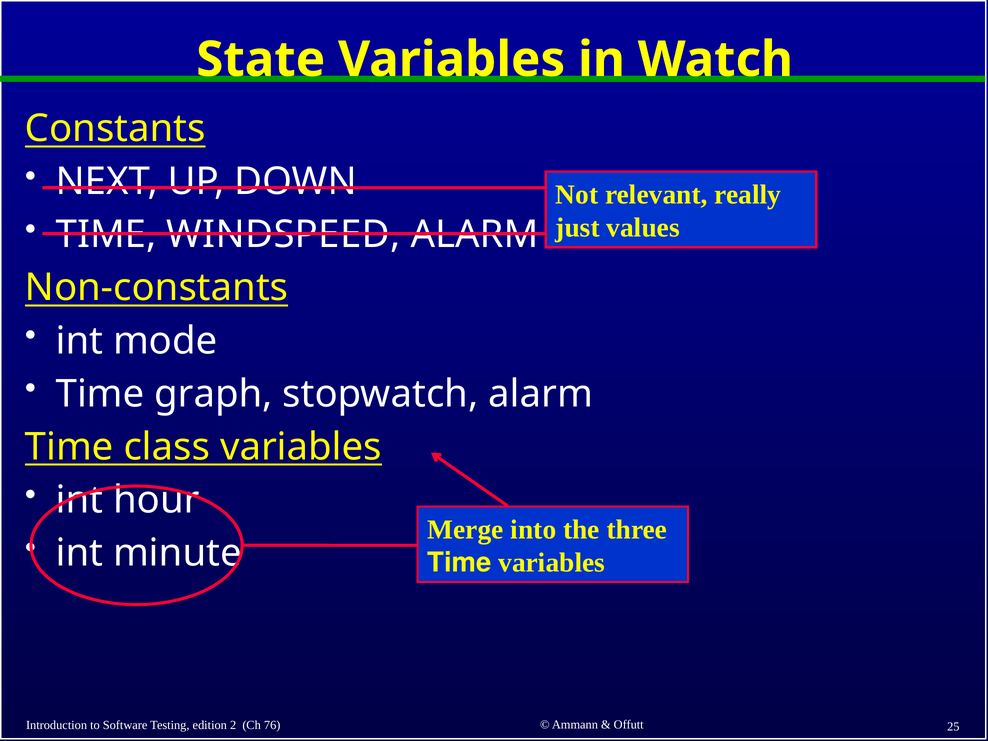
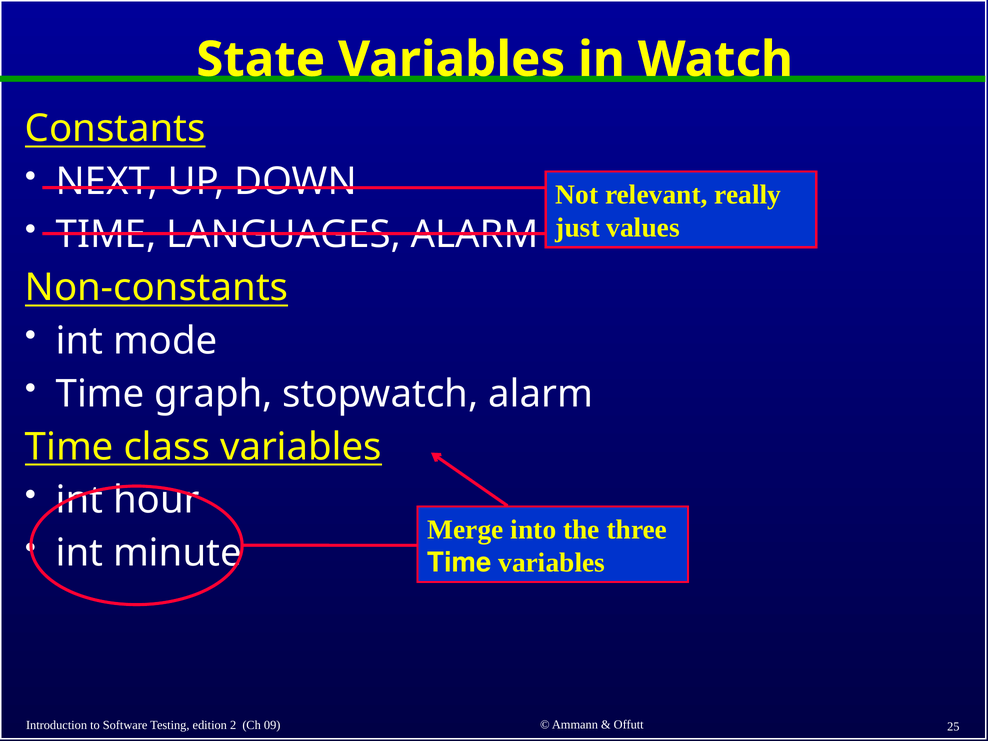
WINDSPEED: WINDSPEED -> LANGUAGES
76: 76 -> 09
